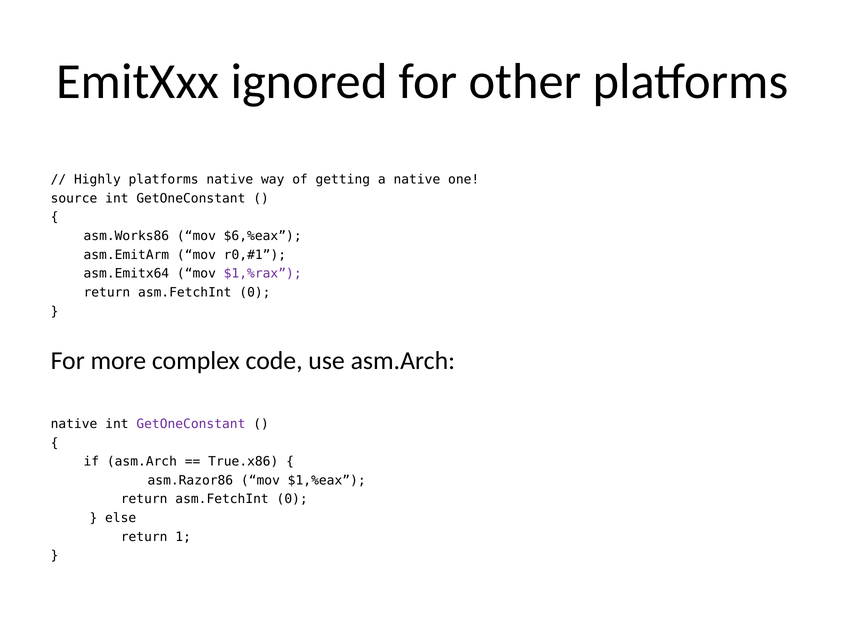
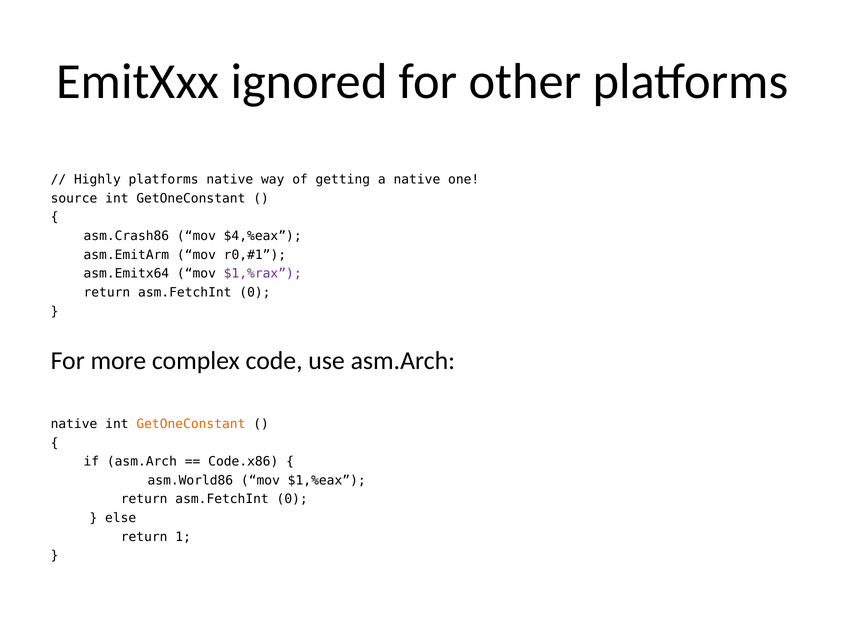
asm.Works86: asm.Works86 -> asm.Crash86
$6,%eax: $6,%eax -> $4,%eax
GetOneConstant at (191, 424) colour: purple -> orange
True.x86: True.x86 -> Code.x86
asm.Razor86: asm.Razor86 -> asm.World86
